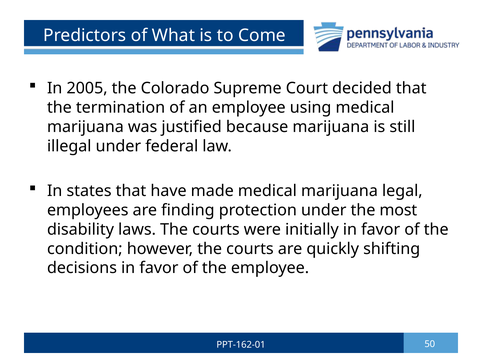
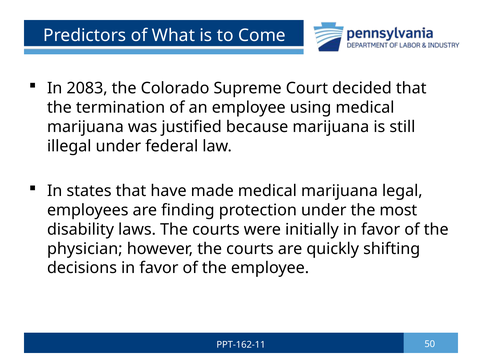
2005: 2005 -> 2083
condition: condition -> physician
PPT-162-01: PPT-162-01 -> PPT-162-11
